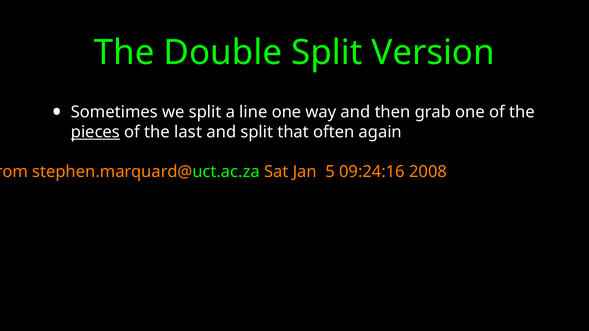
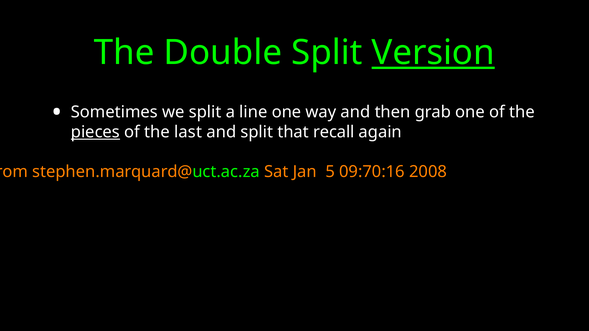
Version underline: none -> present
often: often -> recall
09:24:16: 09:24:16 -> 09:70:16
